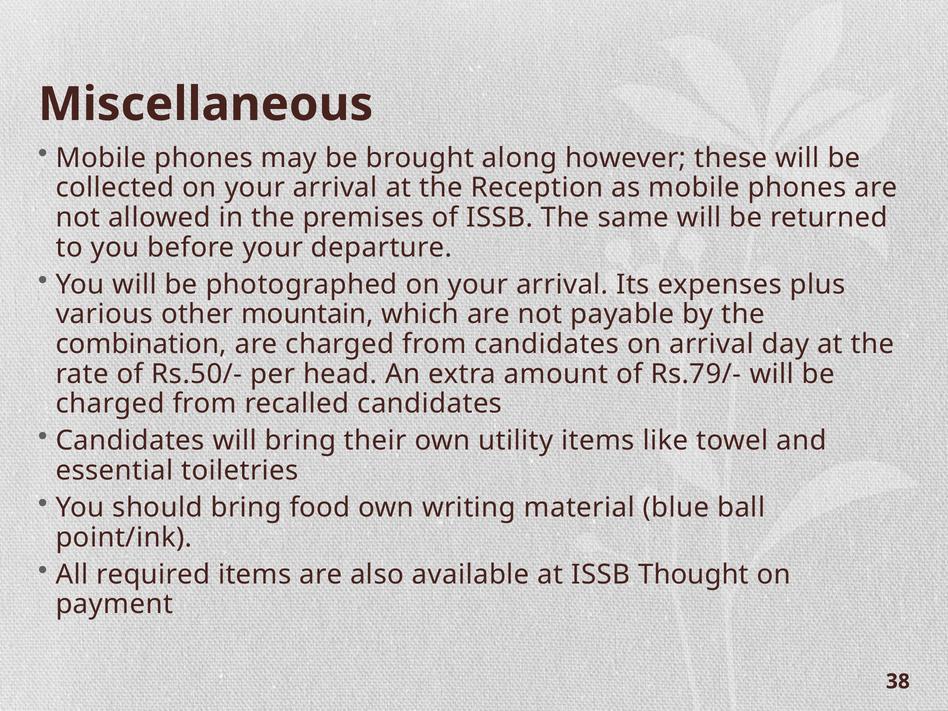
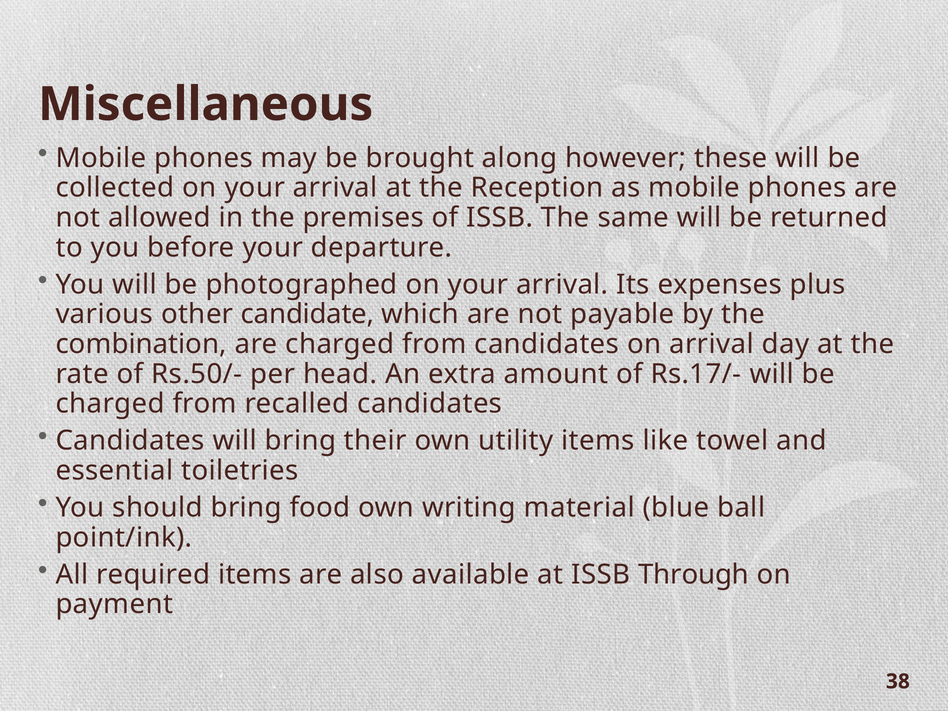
mountain: mountain -> candidate
Rs.79/-: Rs.79/- -> Rs.17/-
Thought: Thought -> Through
